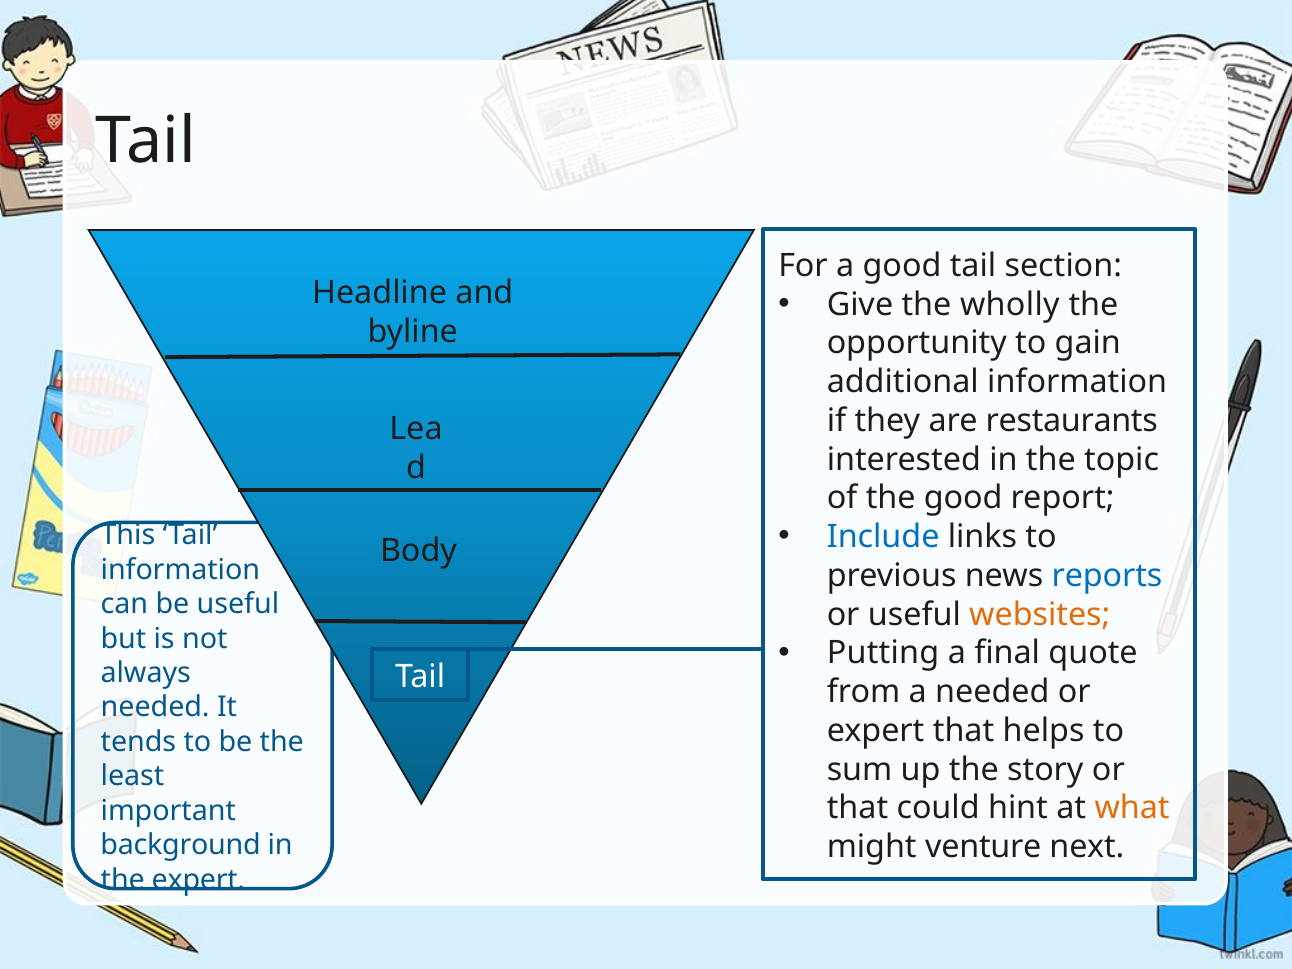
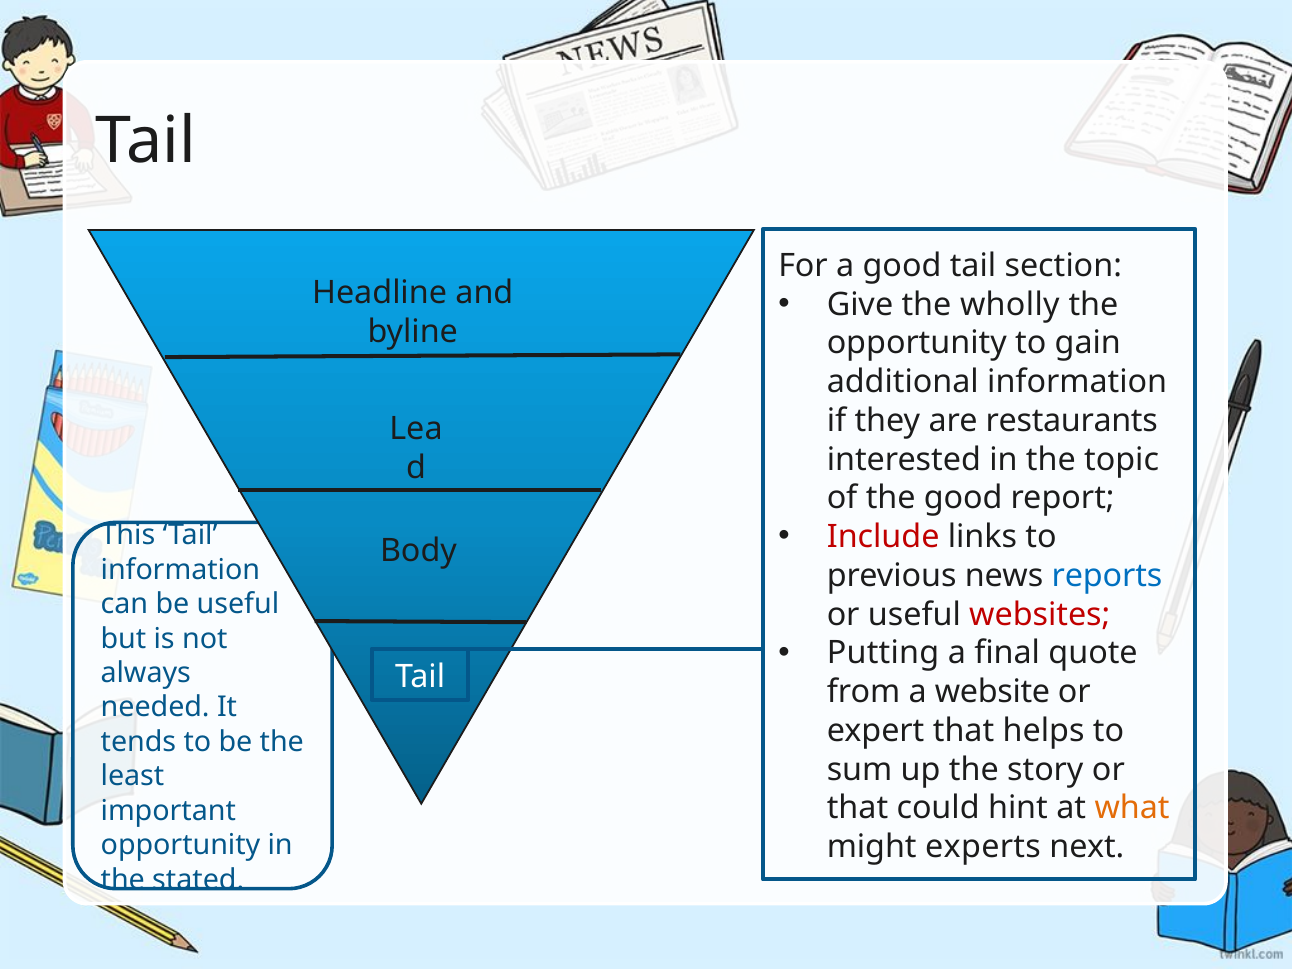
Include colour: blue -> red
websites colour: orange -> red
a needed: needed -> website
background at (181, 845): background -> opportunity
venture: venture -> experts
the expert: expert -> stated
